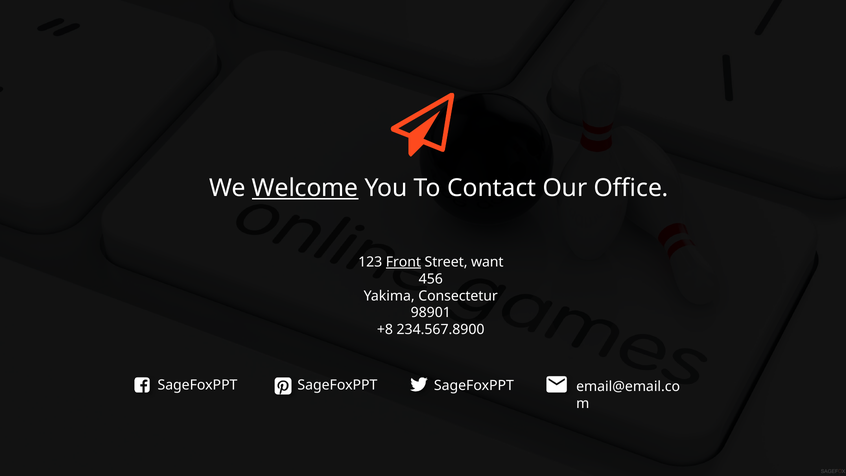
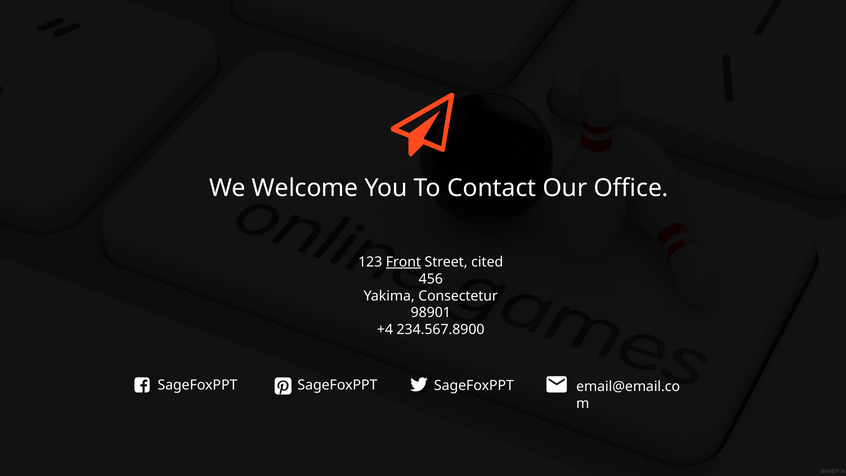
Welcome underline: present -> none
want: want -> cited
+8: +8 -> +4
